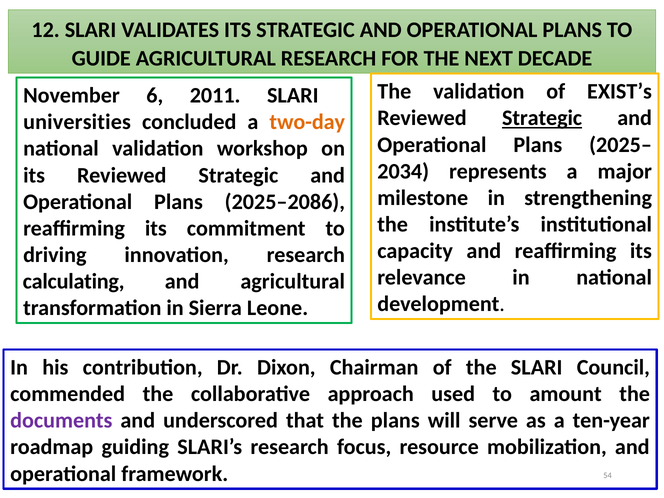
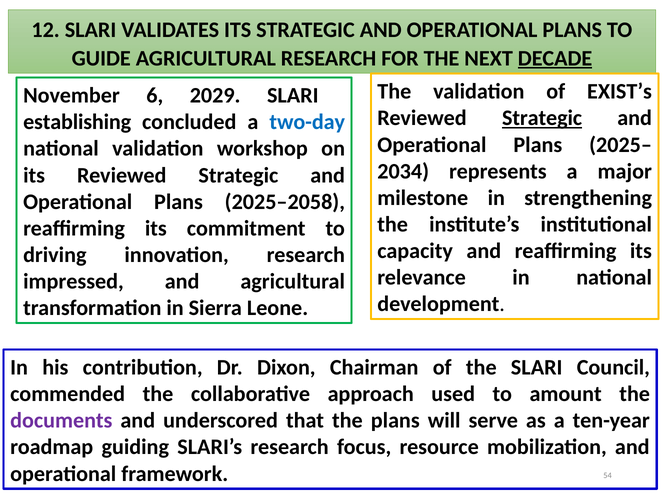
DECADE underline: none -> present
2011: 2011 -> 2029
universities: universities -> establishing
two-day colour: orange -> blue
2025–2086: 2025–2086 -> 2025–2058
calculating: calculating -> impressed
